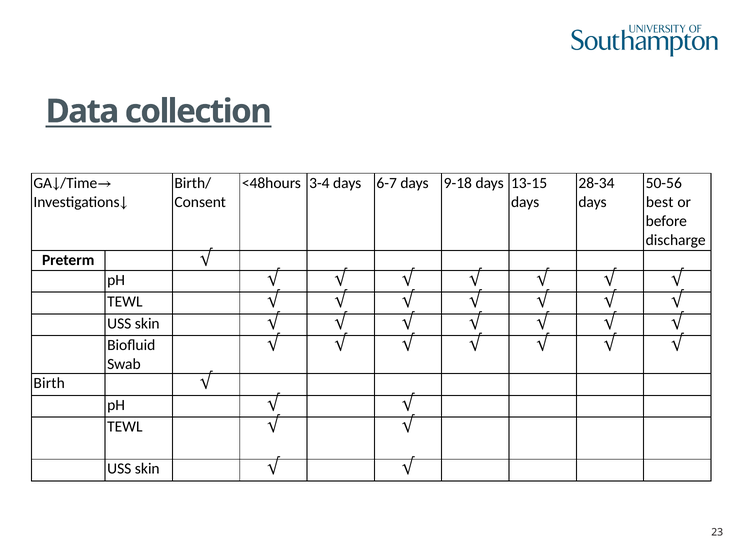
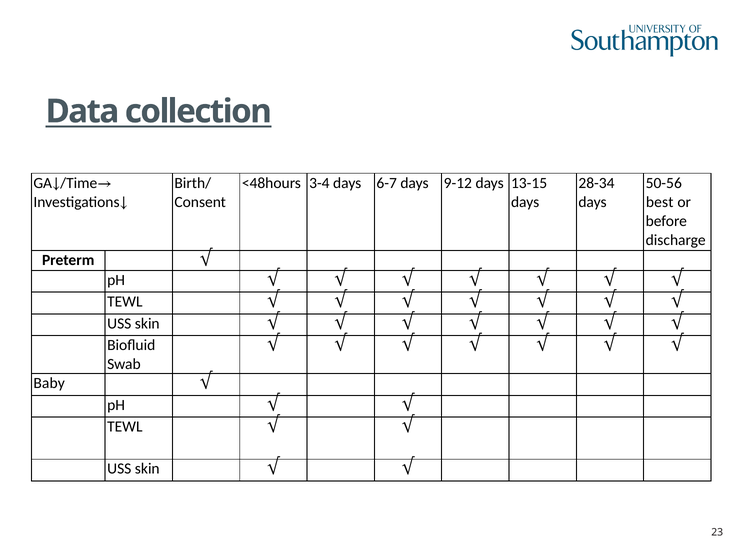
9-18: 9-18 -> 9-12
Birth: Birth -> Baby
